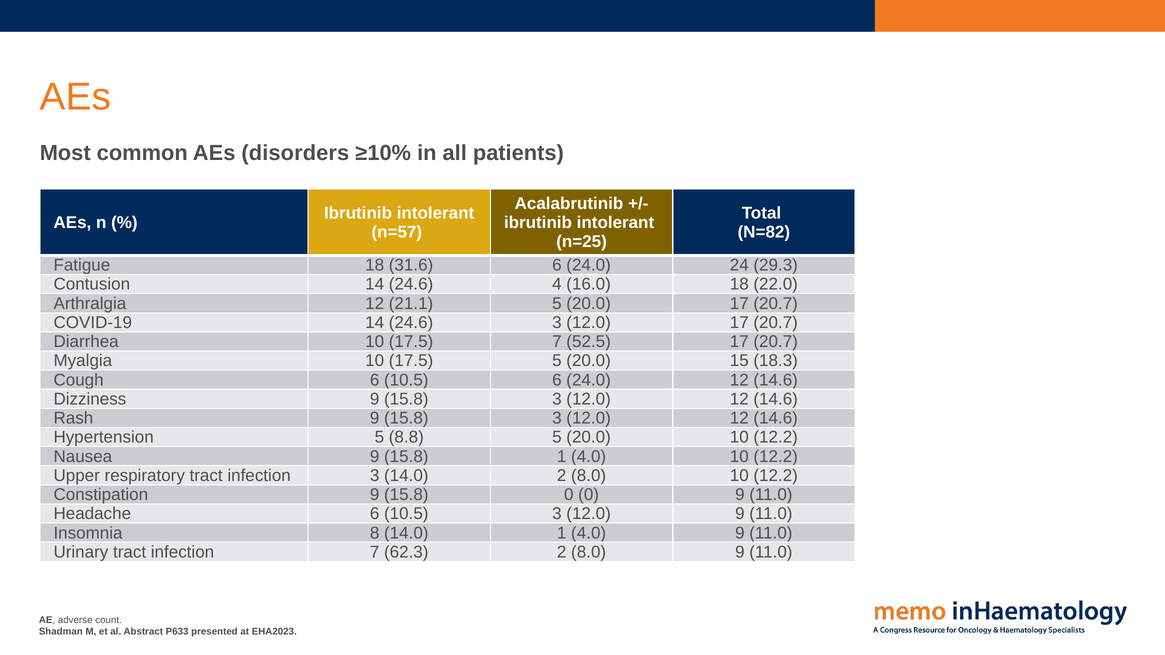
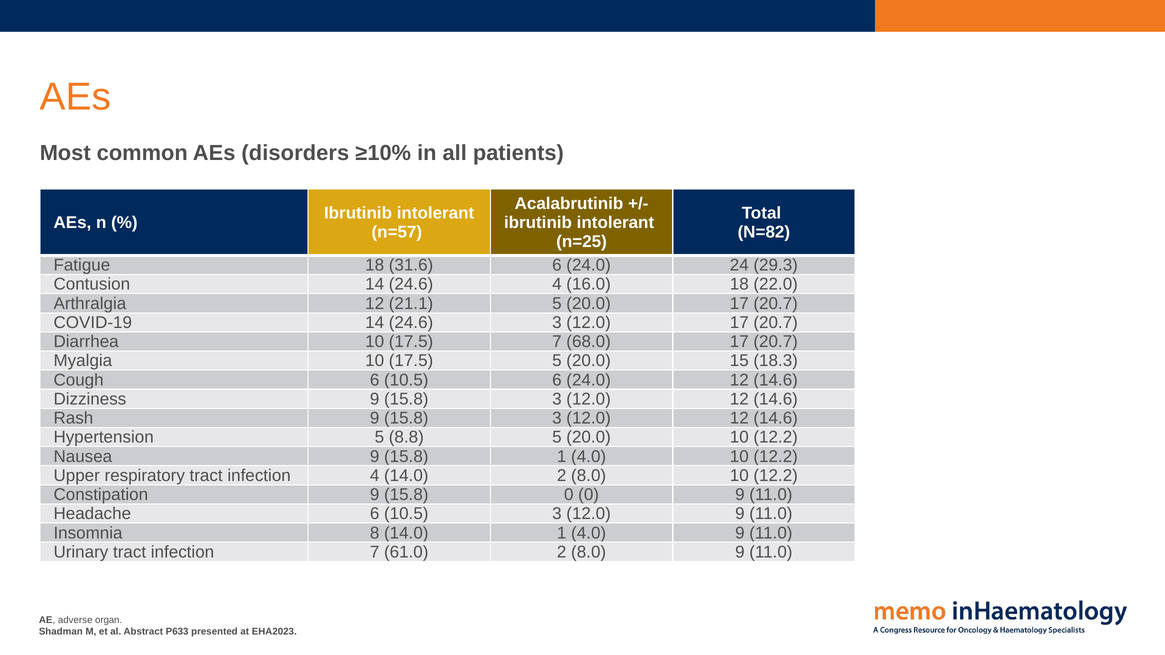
52.5: 52.5 -> 68.0
infection 3: 3 -> 4
62.3: 62.3 -> 61.0
count: count -> organ
